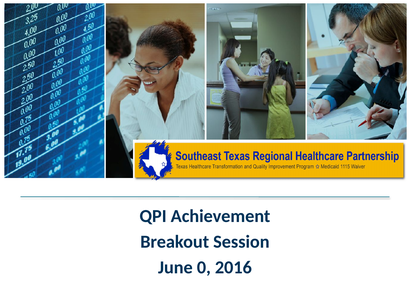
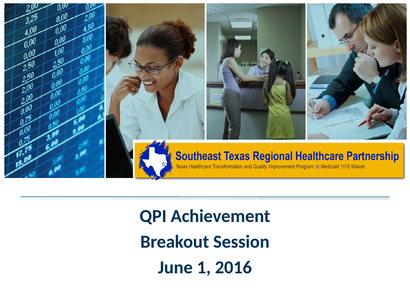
0: 0 -> 1
